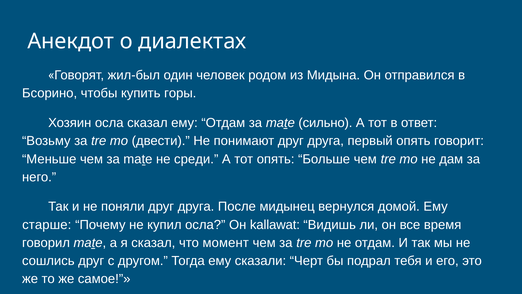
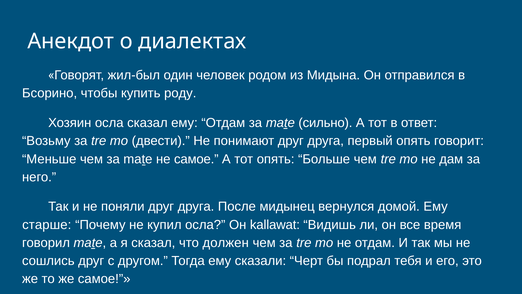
горы: горы -> роду
не среди: среди -> самое
момент: момент -> должен
